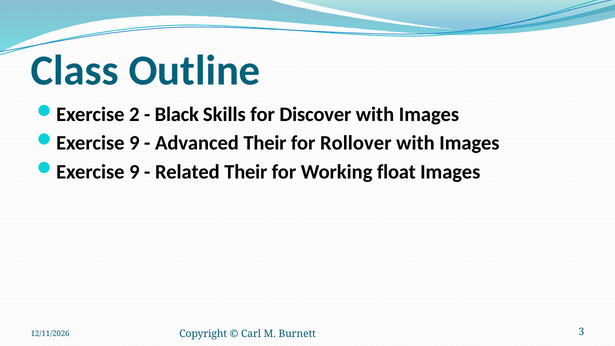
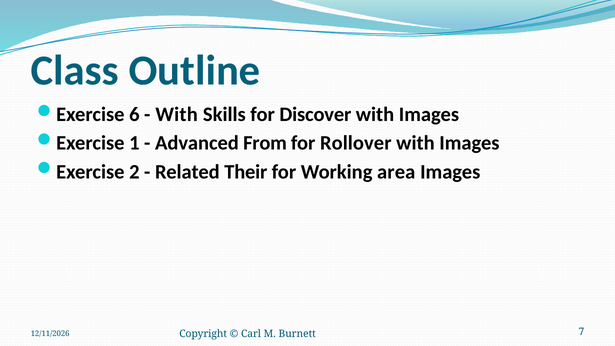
2: 2 -> 6
Black at (177, 114): Black -> With
9 at (134, 143): 9 -> 1
Advanced Their: Their -> From
9 at (134, 172): 9 -> 2
float: float -> area
3: 3 -> 7
